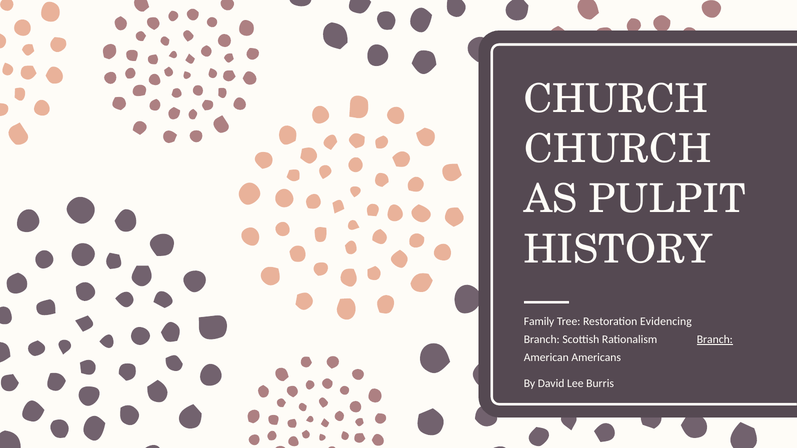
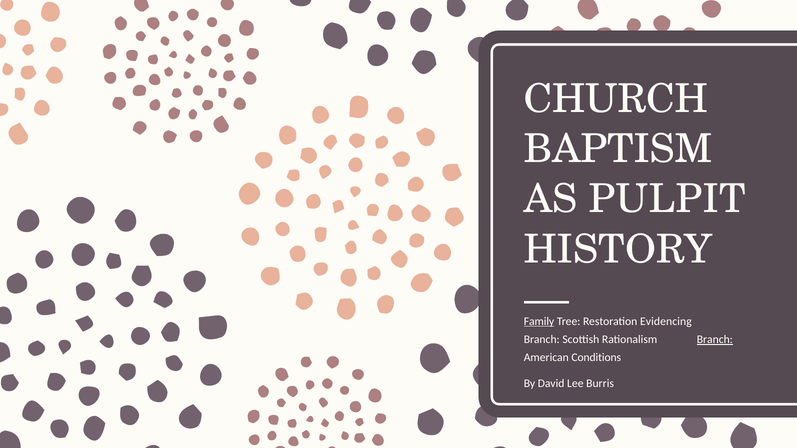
CHURCH at (618, 149): CHURCH -> BAPTISM
Family underline: none -> present
Americans: Americans -> Conditions
